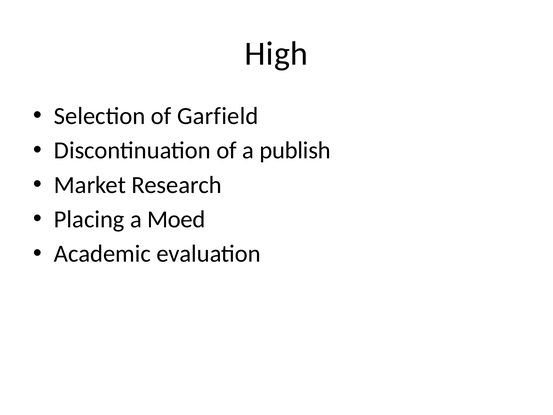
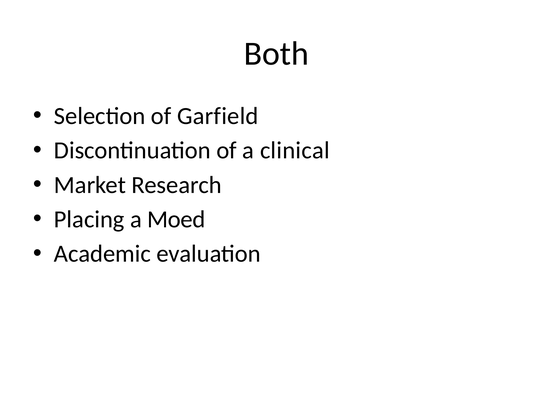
High: High -> Both
publish: publish -> clinical
